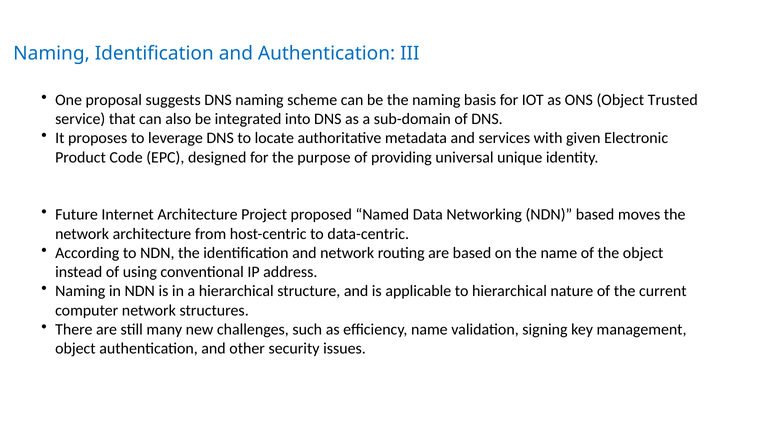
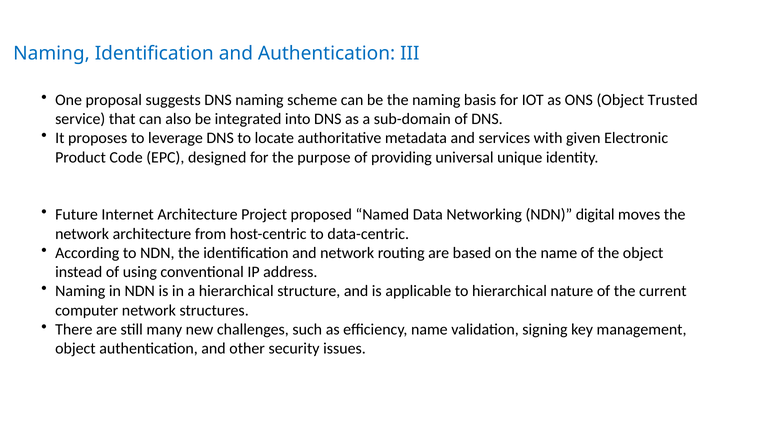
NDN based: based -> digital
